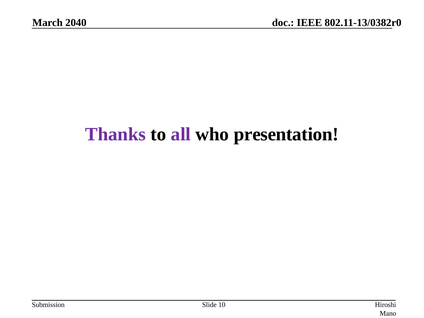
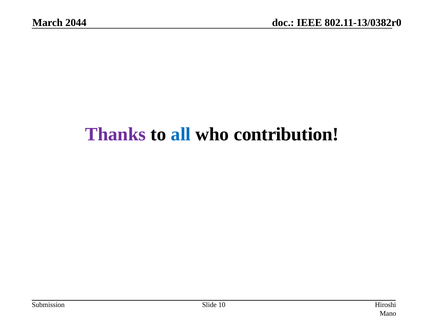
2040: 2040 -> 2044
all colour: purple -> blue
presentation: presentation -> contribution
